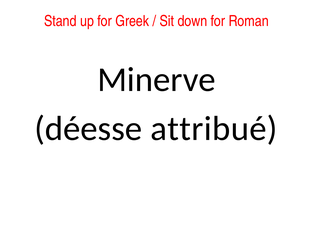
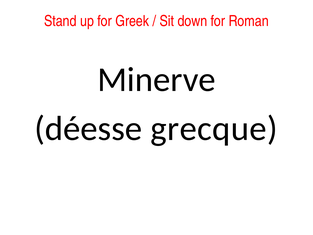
attribué: attribué -> grecque
